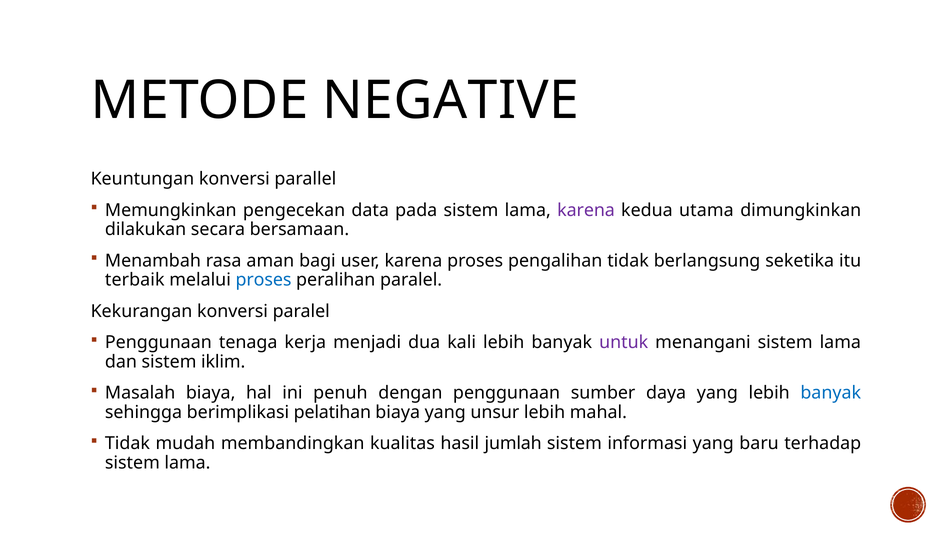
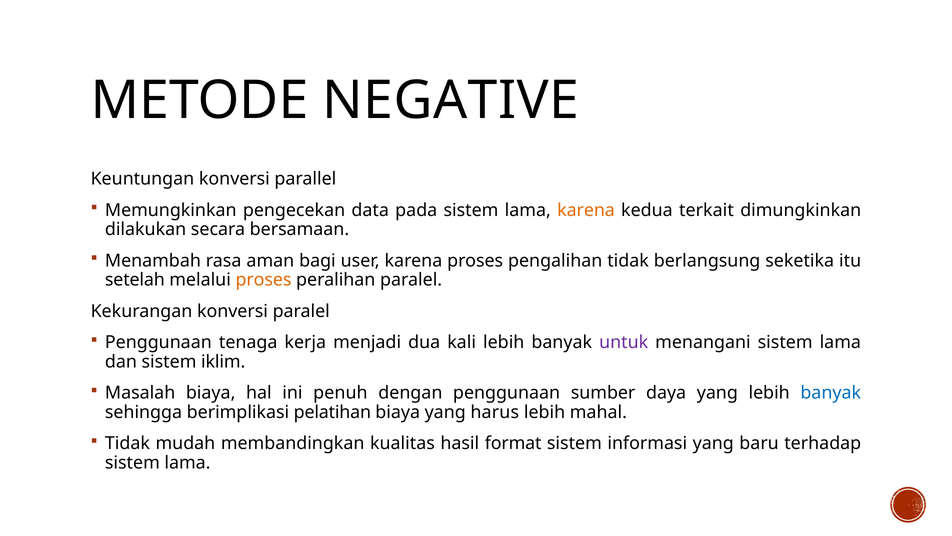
karena at (586, 210) colour: purple -> orange
utama: utama -> terkait
terbaik: terbaik -> setelah
proses at (264, 280) colour: blue -> orange
unsur: unsur -> harus
jumlah: jumlah -> format
